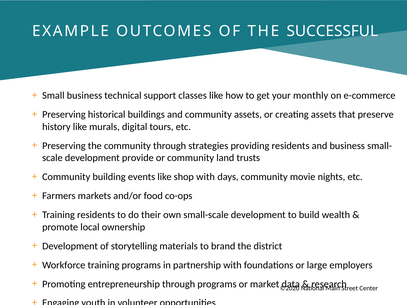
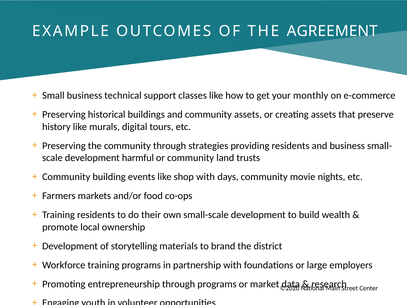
SUCCESSFUL: SUCCESSFUL -> AGREEMENT
provide: provide -> harmful
